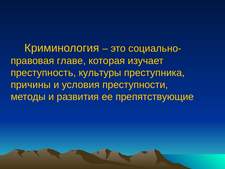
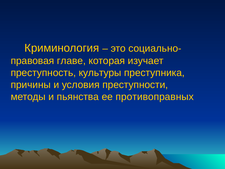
развития: развития -> пьянства
препятствующие: препятствующие -> противоправных
